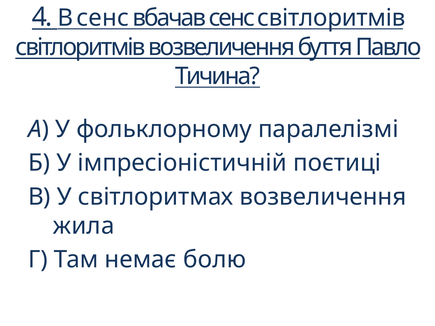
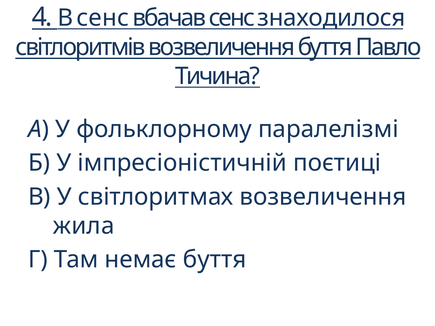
сенс світлоритмів: світлоритмів -> знаходилося
немає болю: болю -> буття
